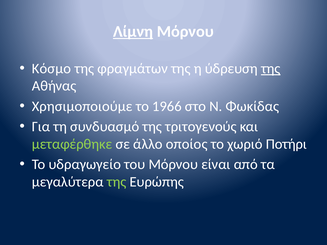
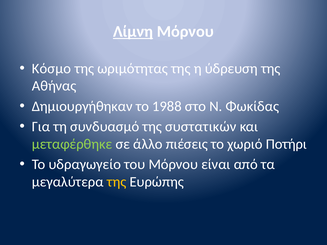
φραγμάτων: φραγμάτων -> ωριμότητας
της at (271, 69) underline: present -> none
Χρησιμοποιούμε: Χρησιμοποιούμε -> Δημιουργήθηκαν
1966: 1966 -> 1988
τριτογενούς: τριτογενούς -> συστατικών
οποίος: οποίος -> πιέσεις
της at (117, 182) colour: light green -> yellow
